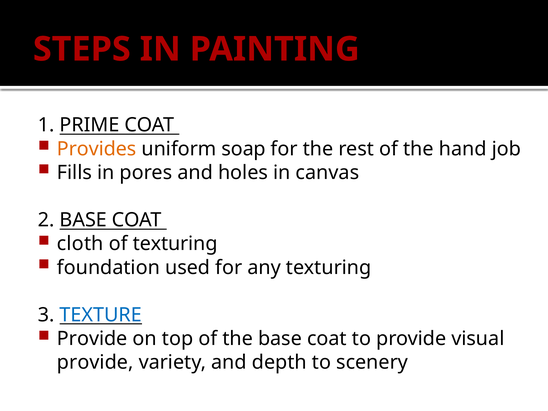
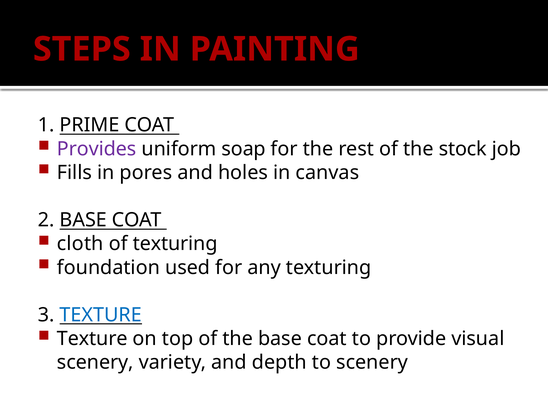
Provides colour: orange -> purple
hand: hand -> stock
Provide at (92, 339): Provide -> Texture
provide at (95, 362): provide -> scenery
